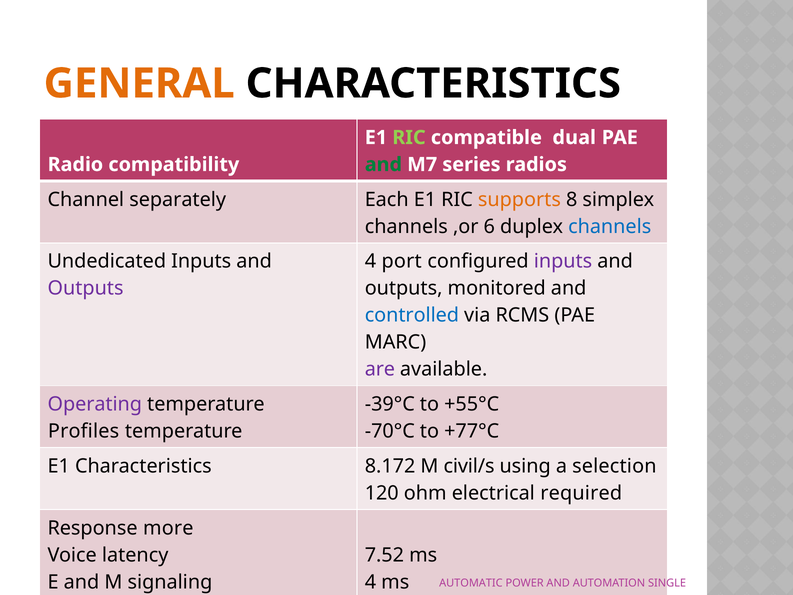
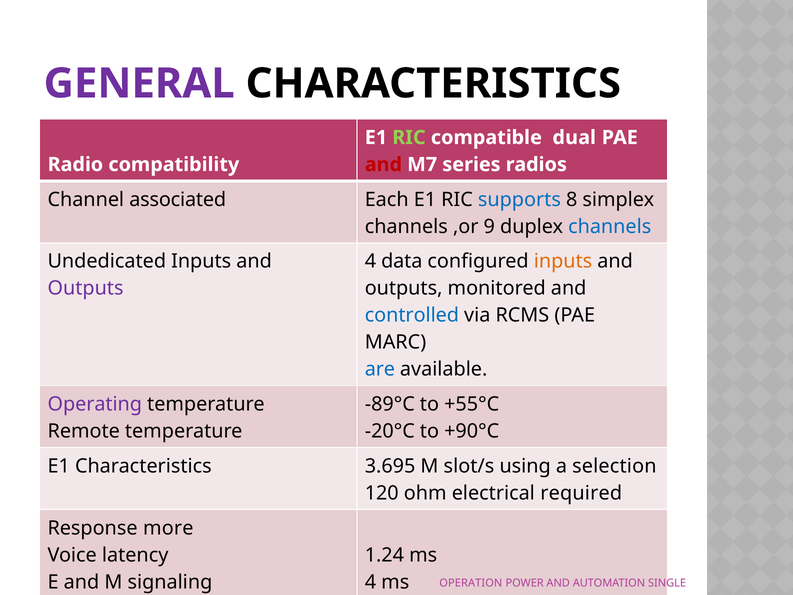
GENERAL colour: orange -> purple
and at (383, 164) colour: green -> red
separately: separately -> associated
supports colour: orange -> blue
6: 6 -> 9
4 port: port -> data
inputs at (563, 261) colour: purple -> orange
are colour: purple -> blue
-39°C: -39°C -> -89°C
Profiles: Profiles -> Remote
-70°C: -70°C -> -20°C
+77°C: +77°C -> +90°C
8.172: 8.172 -> 3.695
civil/s: civil/s -> slot/s
7.52: 7.52 -> 1.24
AUTOMATIC: AUTOMATIC -> OPERATION
